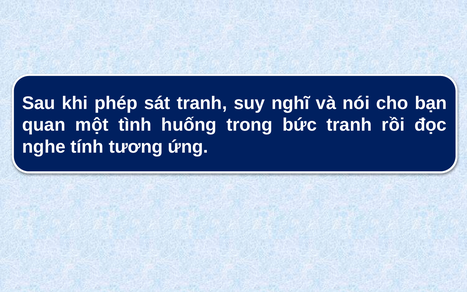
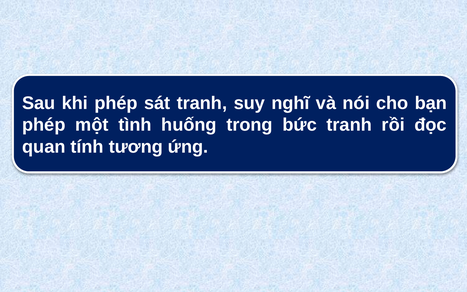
quan at (44, 125): quan -> phép
nghe: nghe -> quan
